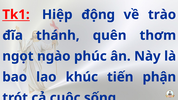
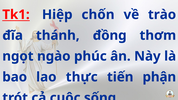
động: động -> chốn
quên: quên -> đồng
khúc: khúc -> thực
